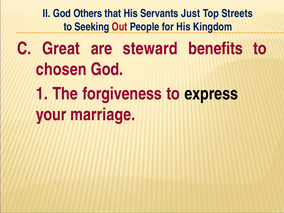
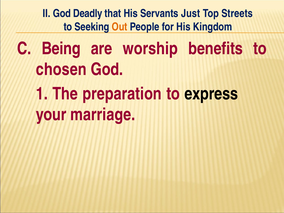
Others: Others -> Deadly
Out colour: red -> orange
Great: Great -> Being
steward: steward -> worship
forgiveness: forgiveness -> preparation
